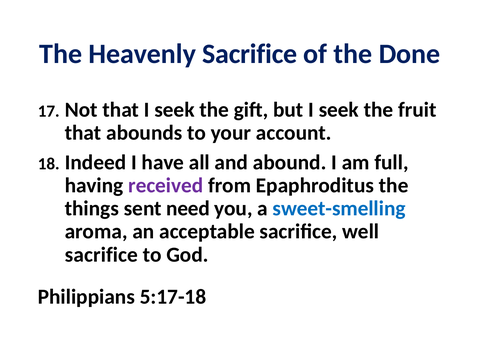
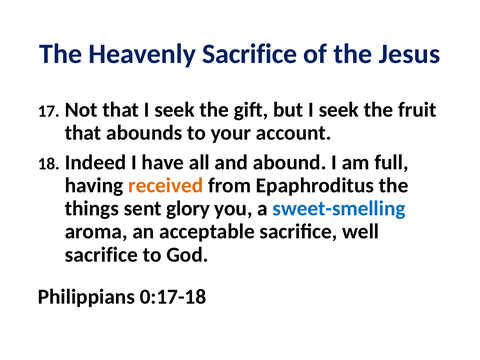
Done: Done -> Jesus
received colour: purple -> orange
need: need -> glory
5:17-18: 5:17-18 -> 0:17-18
